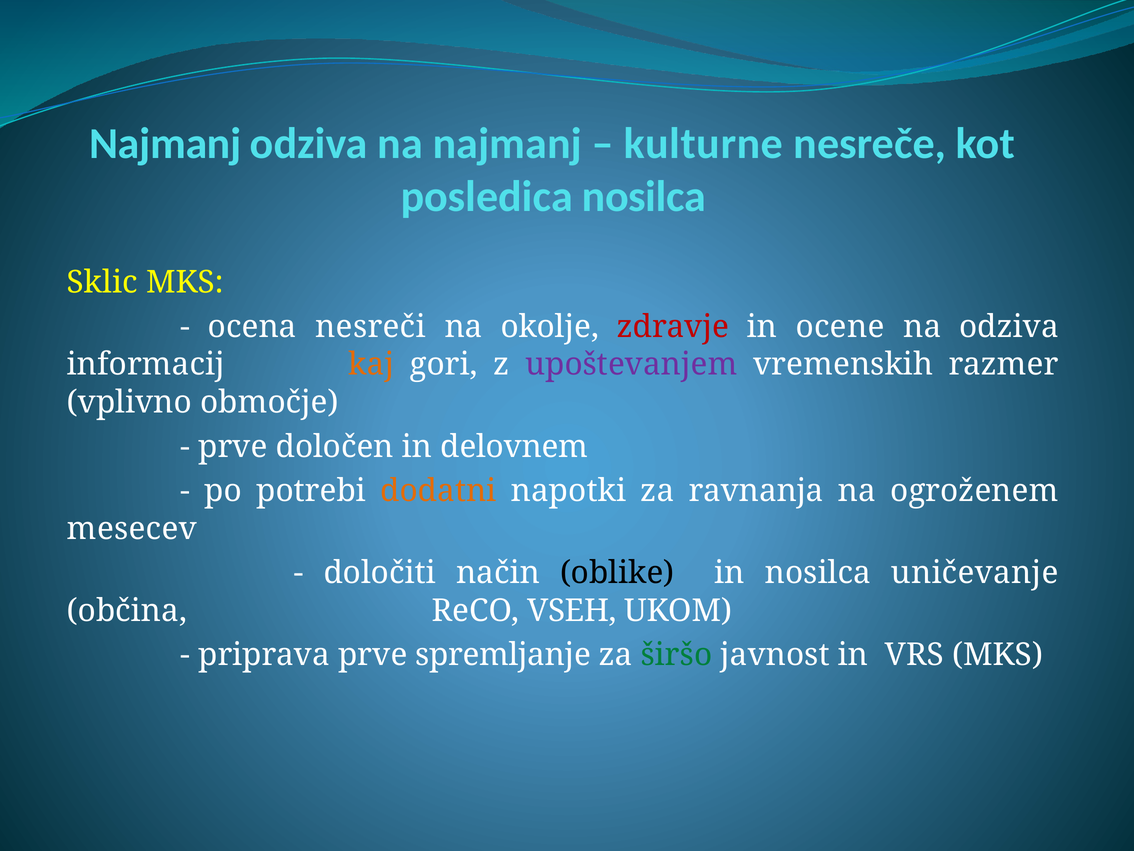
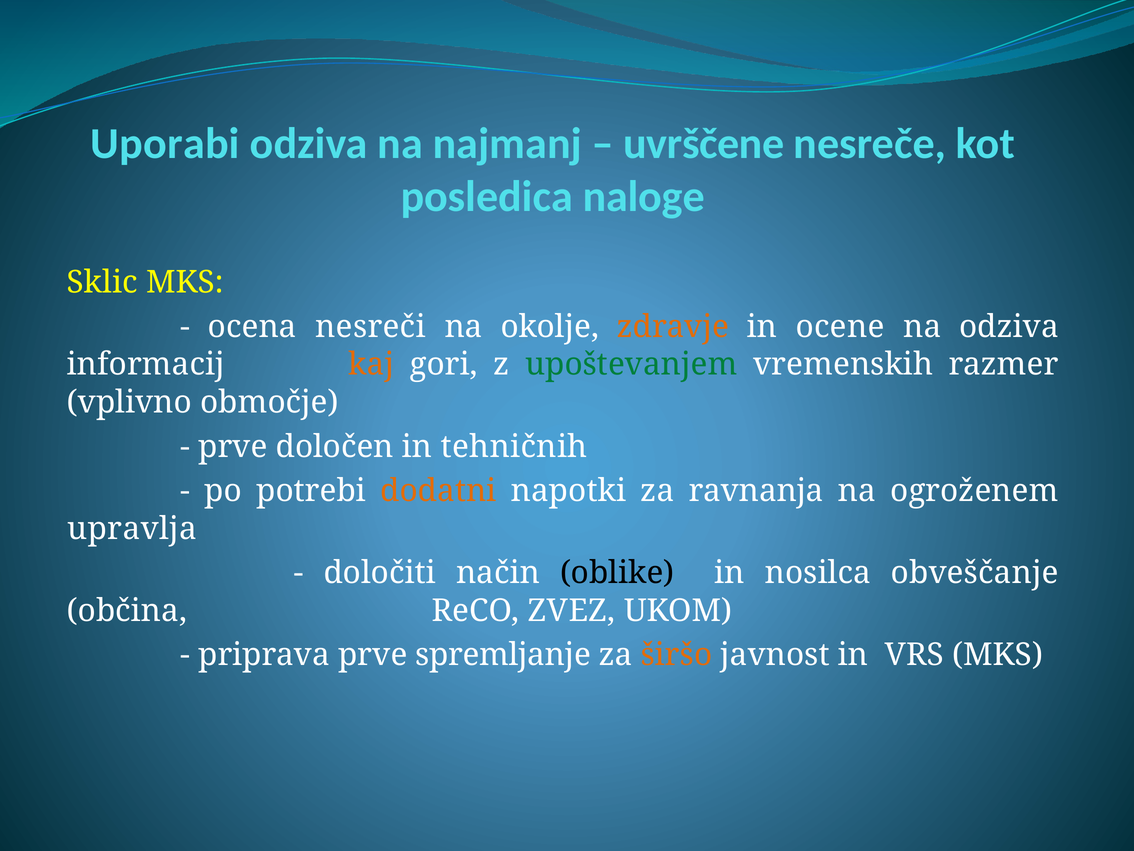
Najmanj at (165, 143): Najmanj -> Uporabi
kulturne: kulturne -> uvrščene
posledica nosilca: nosilca -> naloge
zdravje colour: red -> orange
upoštevanjem colour: purple -> green
delovnem: delovnem -> tehničnih
mesecev: mesecev -> upravlja
uničevanje: uničevanje -> obveščanje
VSEH: VSEH -> ZVEZ
širšo colour: green -> orange
